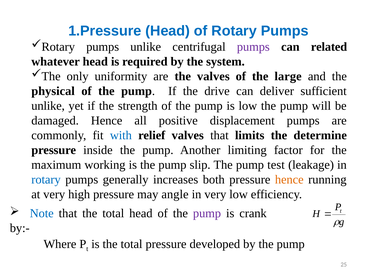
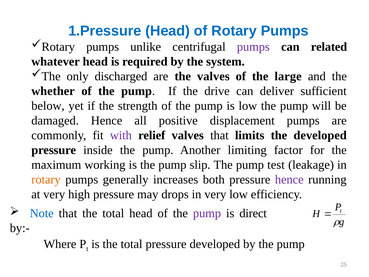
uniformity: uniformity -> discharged
physical: physical -> whether
unlike at (48, 106): unlike -> below
with colour: blue -> purple
the determine: determine -> developed
rotary at (46, 179) colour: blue -> orange
hence at (289, 179) colour: orange -> purple
angle: angle -> drops
crank: crank -> direct
